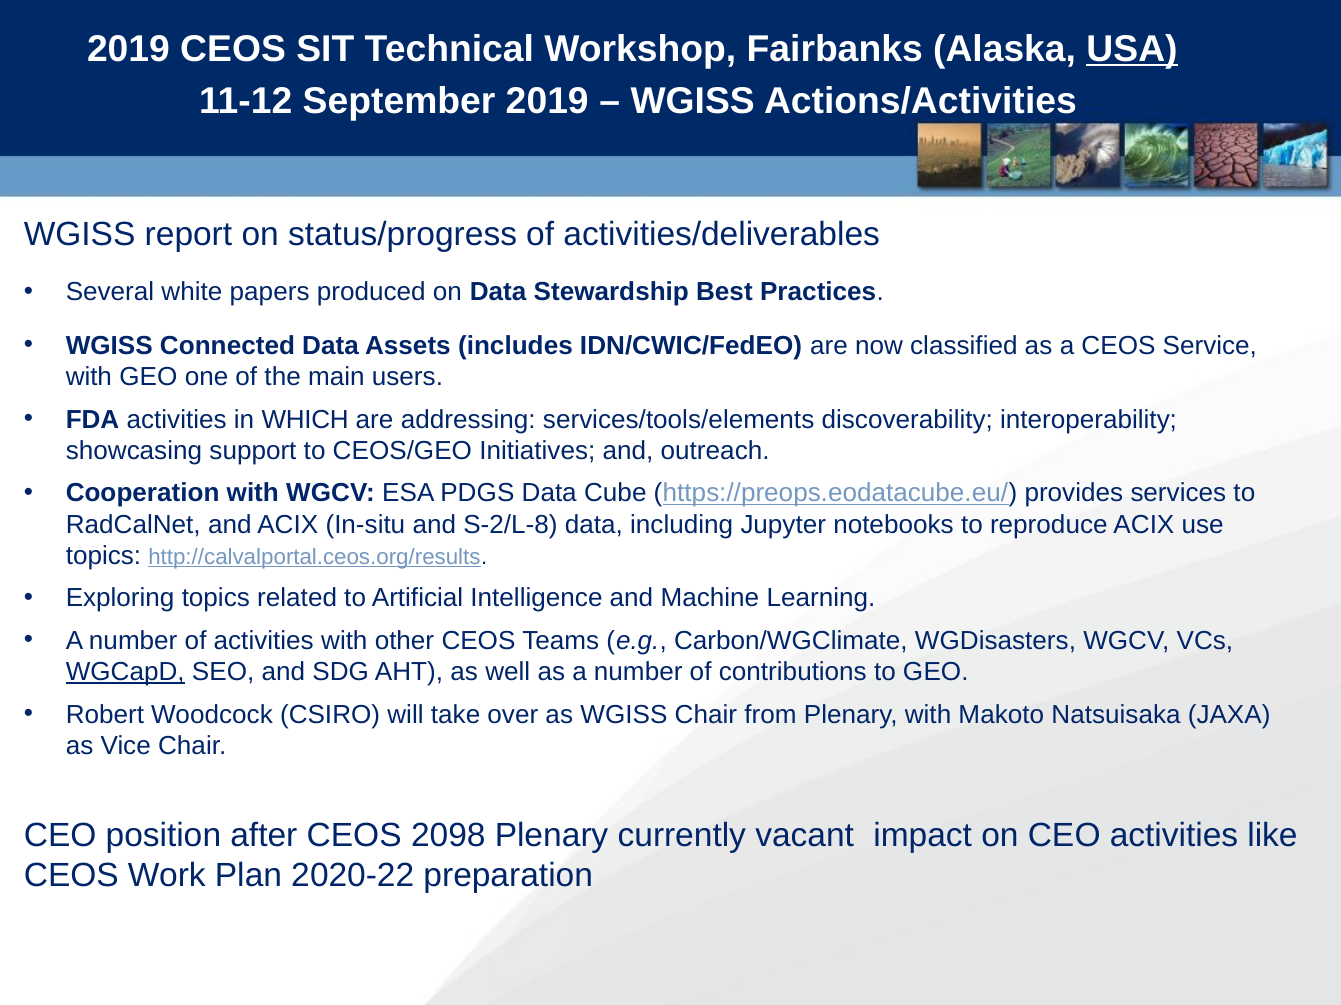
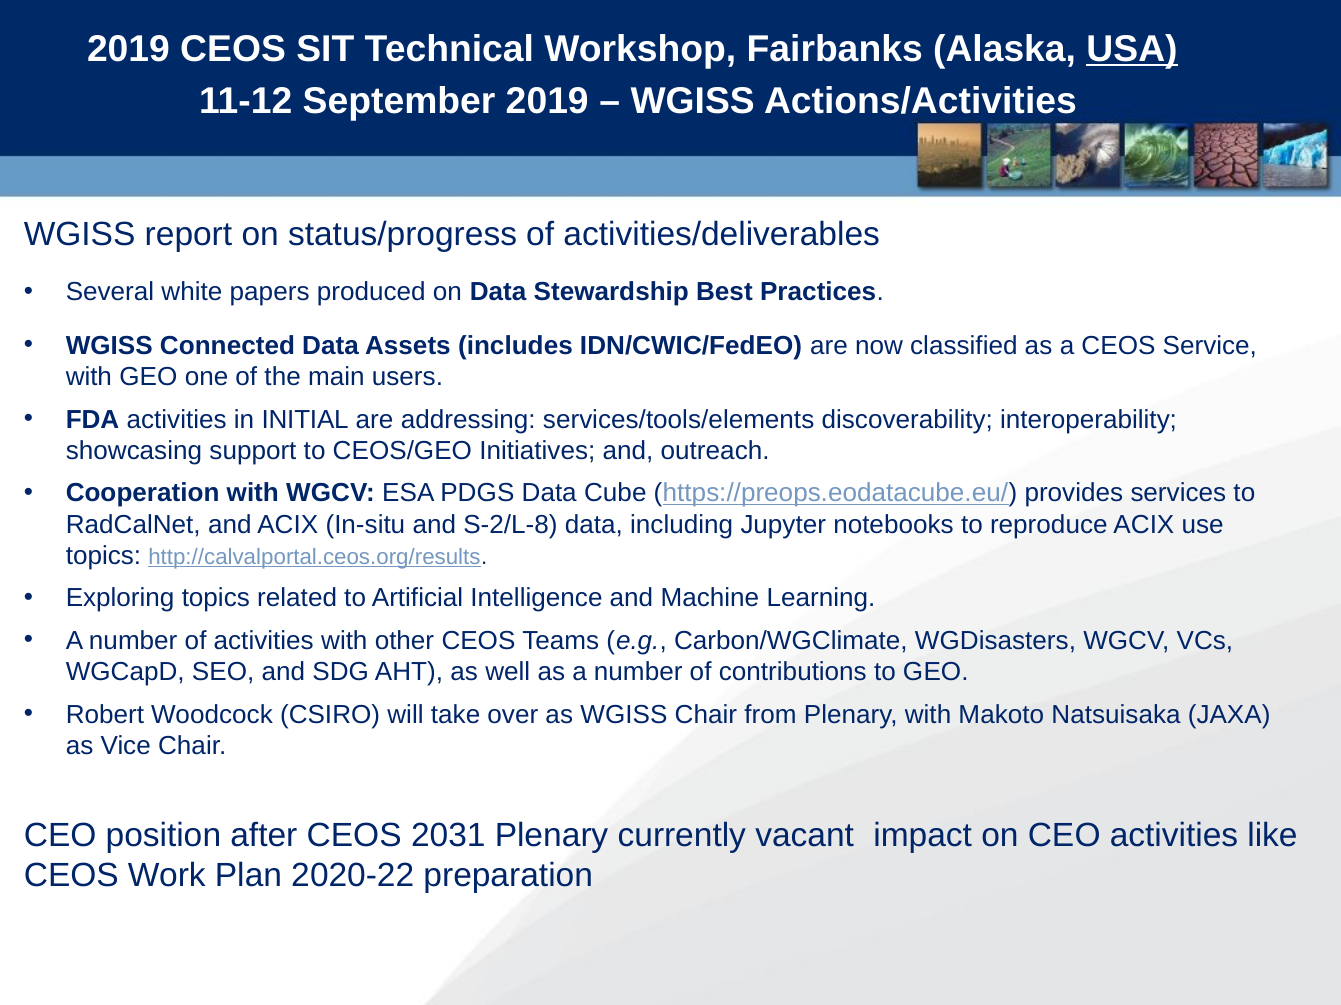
WHICH: WHICH -> INITIAL
WGCapD underline: present -> none
2098: 2098 -> 2031
